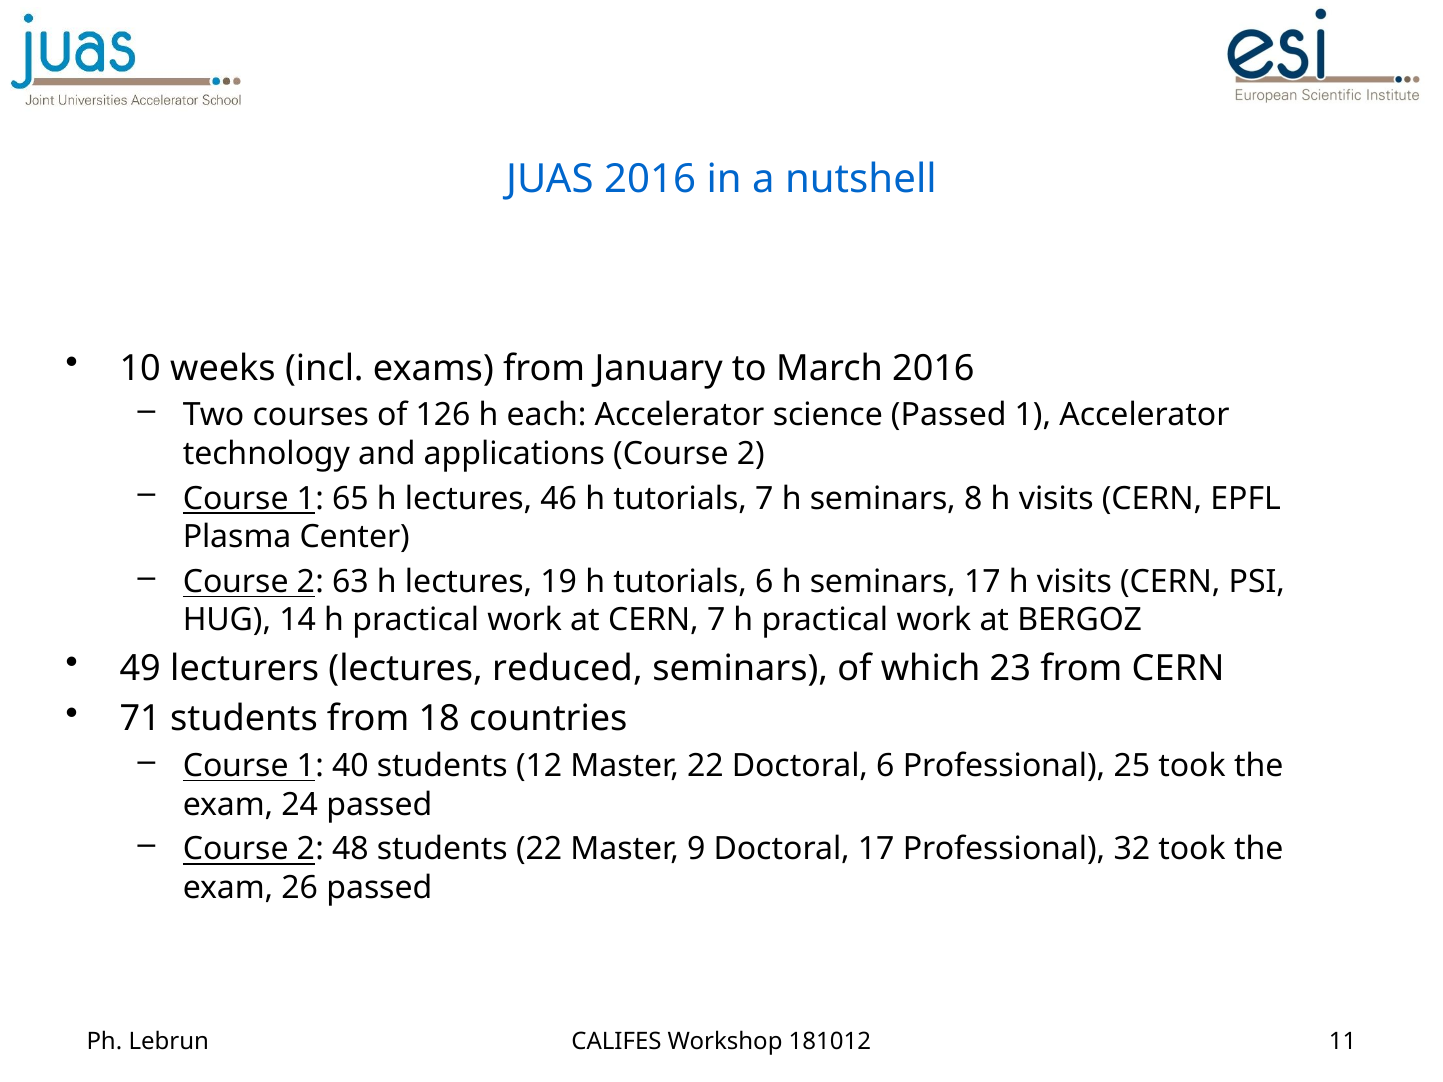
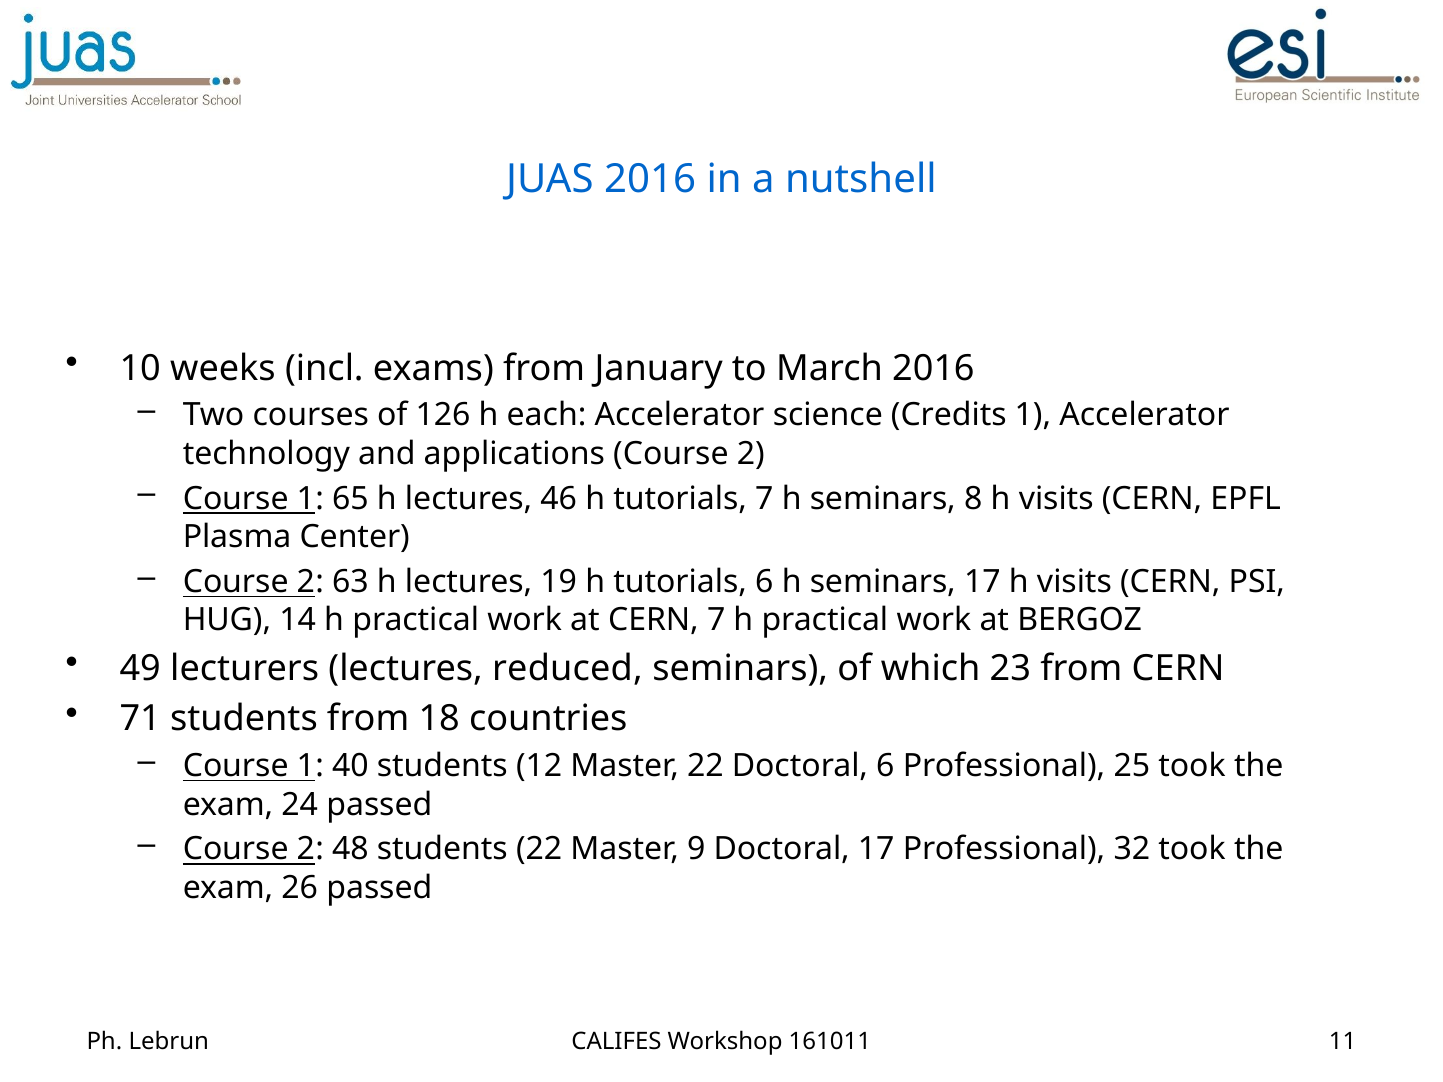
science Passed: Passed -> Credits
181012: 181012 -> 161011
